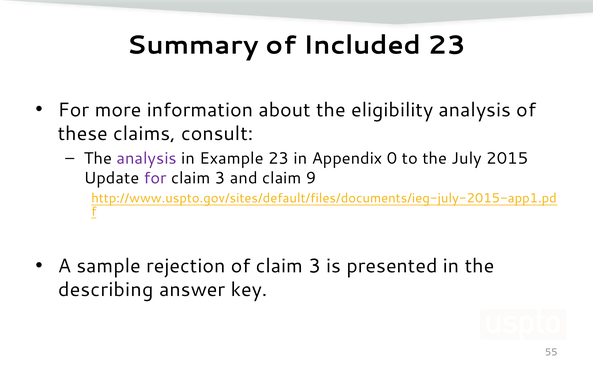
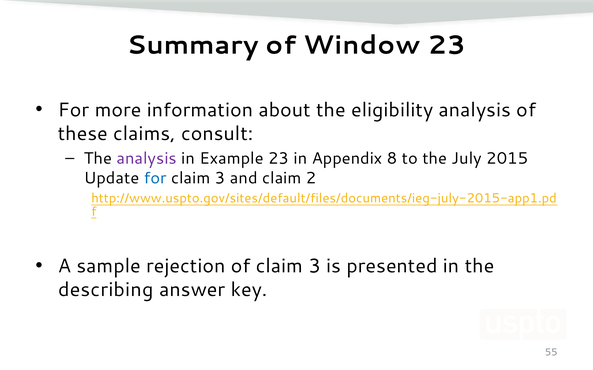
Included: Included -> Window
0: 0 -> 8
for at (155, 178) colour: purple -> blue
9: 9 -> 2
